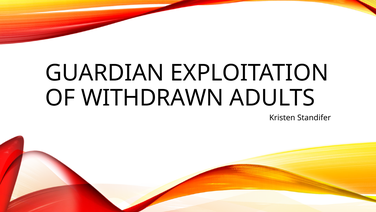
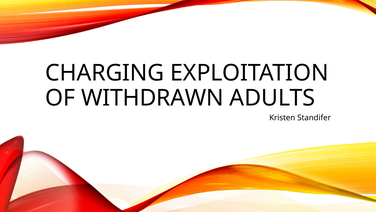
GUARDIAN: GUARDIAN -> CHARGING
